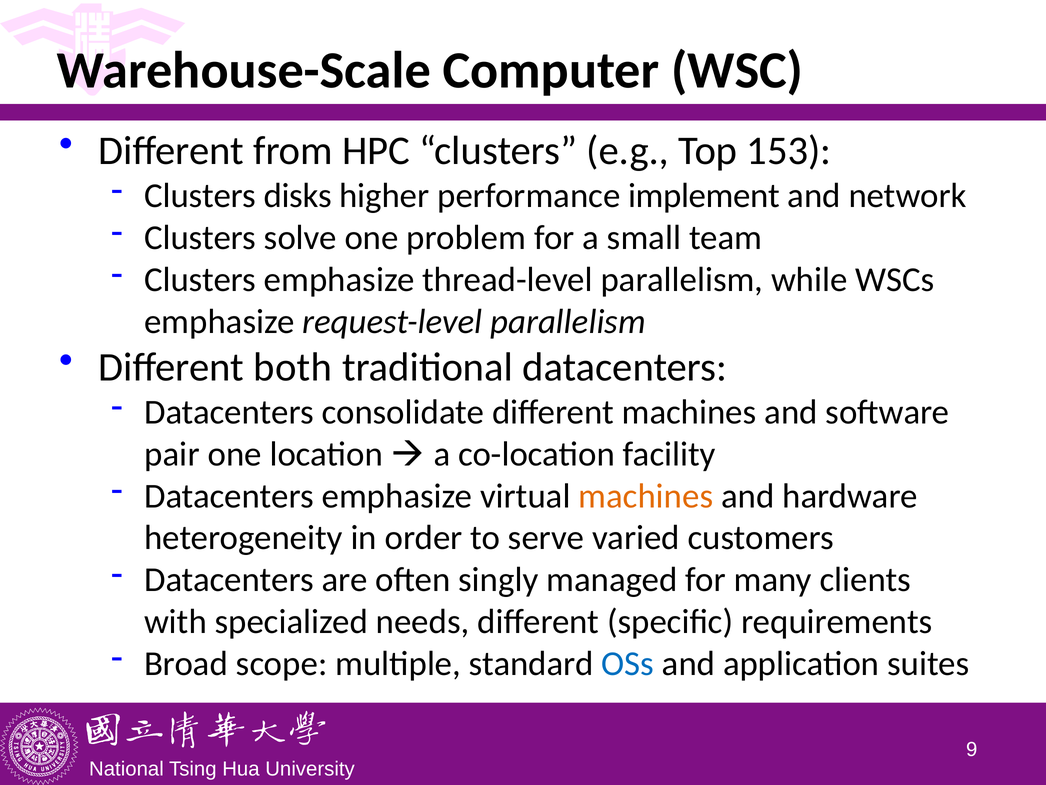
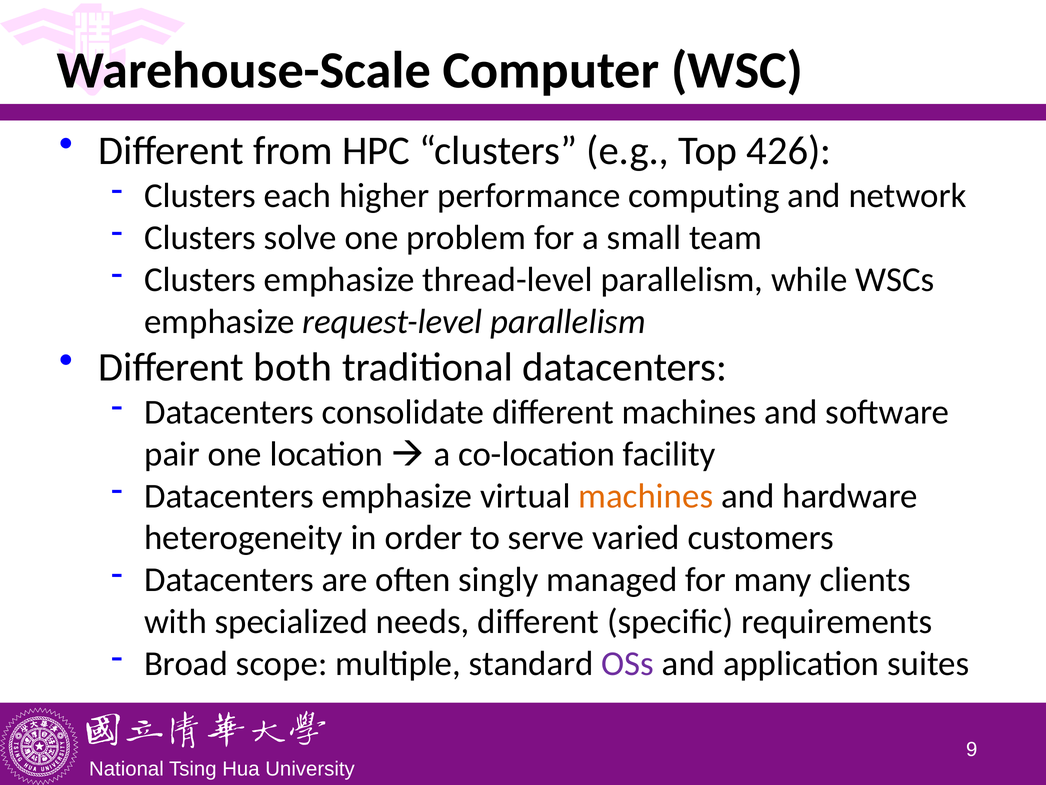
153: 153 -> 426
disks: disks -> each
implement: implement -> computing
OSs colour: blue -> purple
